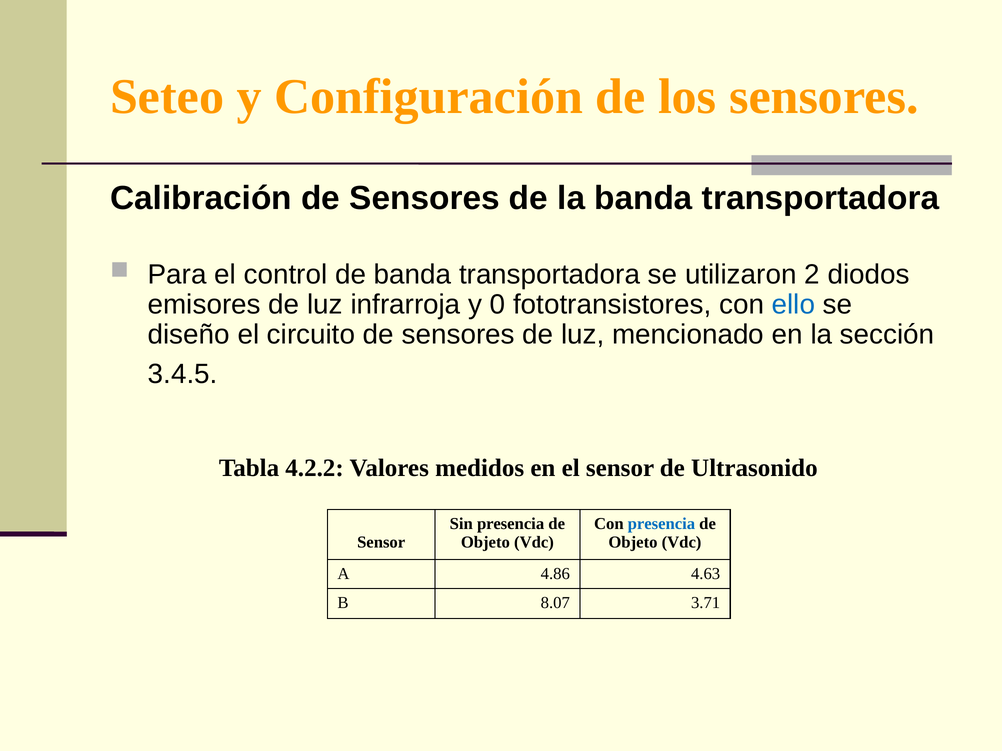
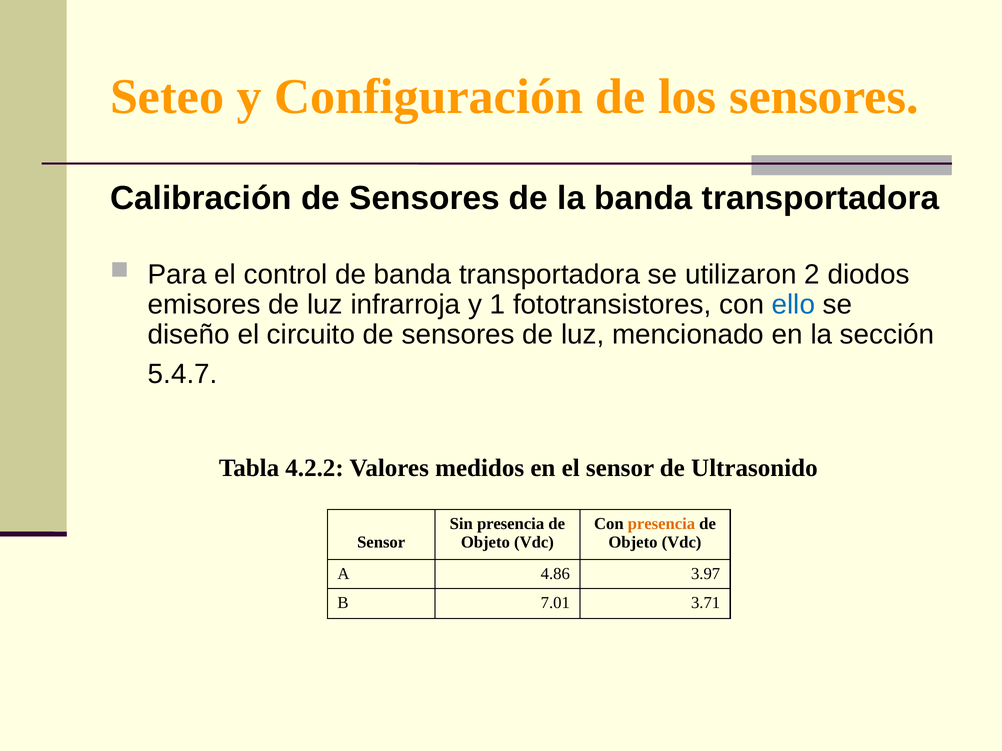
0: 0 -> 1
3.4.5: 3.4.5 -> 5.4.7
presencia at (661, 524) colour: blue -> orange
4.63: 4.63 -> 3.97
8.07: 8.07 -> 7.01
